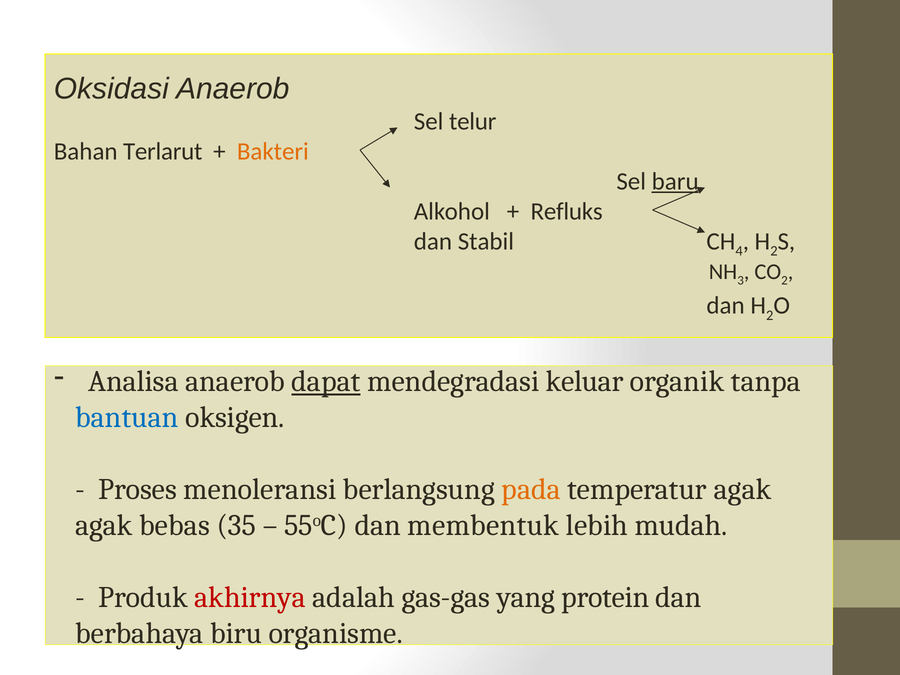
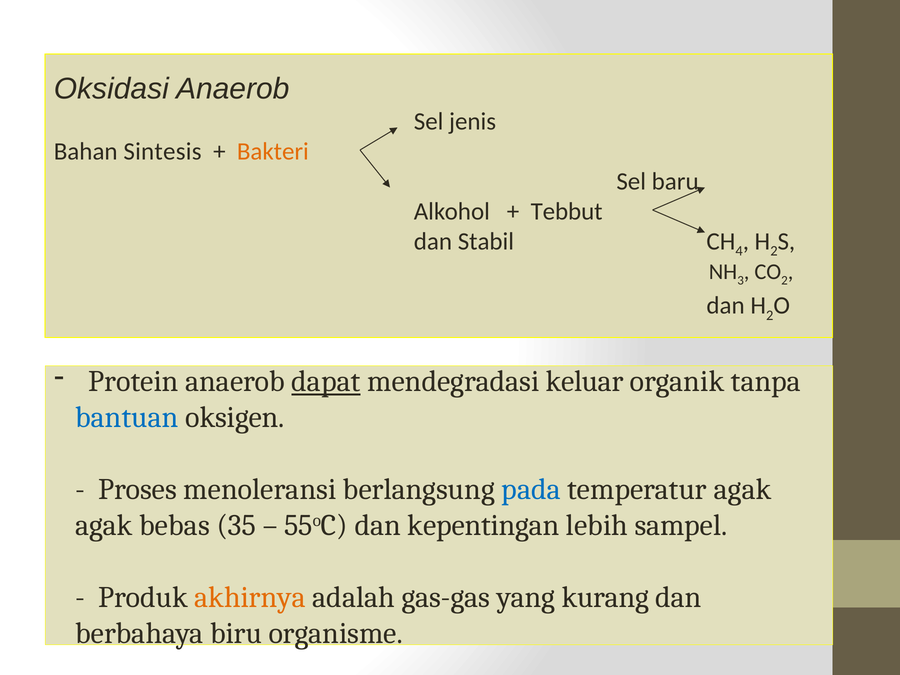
telur: telur -> jenis
Terlarut: Terlarut -> Sintesis
baru underline: present -> none
Refluks: Refluks -> Tebbut
Analisa: Analisa -> Protein
pada colour: orange -> blue
membentuk: membentuk -> kepentingan
mudah: mudah -> sampel
akhirnya colour: red -> orange
protein: protein -> kurang
